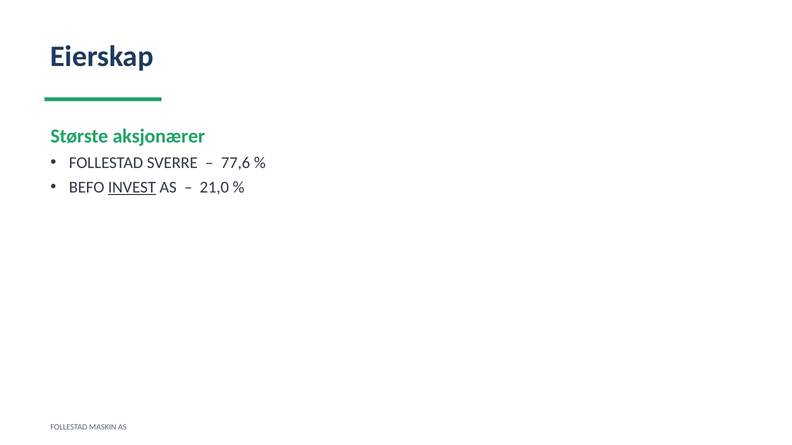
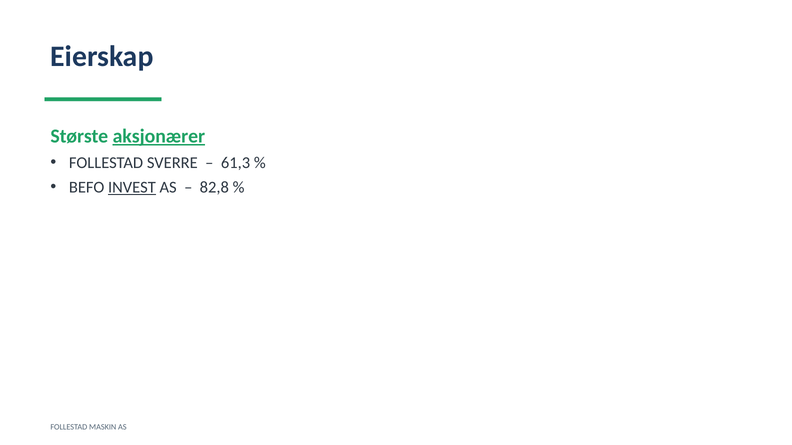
aksjonærer underline: none -> present
77,6: 77,6 -> 61,3
21,0: 21,0 -> 82,8
